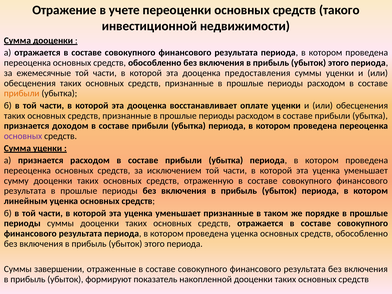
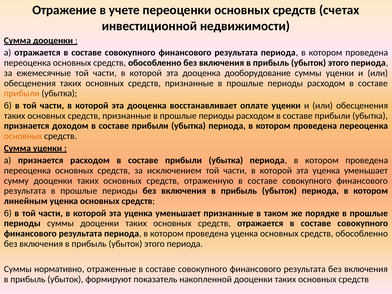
такого: такого -> счетах
предоставления: предоставления -> дооборудование
основных at (23, 136) colour: purple -> orange
завершении: завершении -> нормативно
